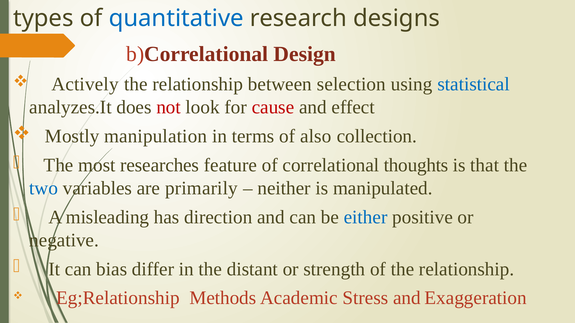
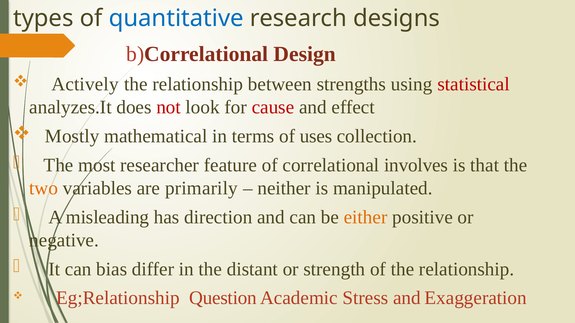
selection: selection -> strengths
statistical colour: blue -> red
manipulation: manipulation -> mathematical
also: also -> uses
researches: researches -> researcher
thoughts: thoughts -> involves
two colour: blue -> orange
either colour: blue -> orange
Methods: Methods -> Question
